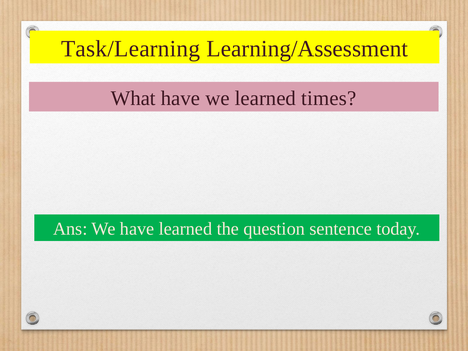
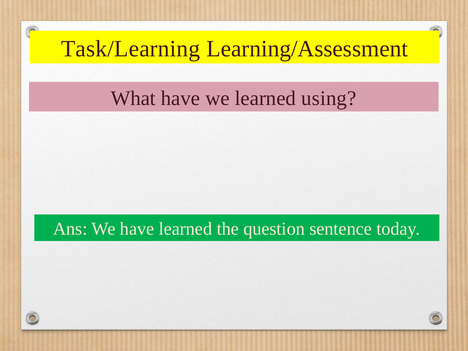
times: times -> using
